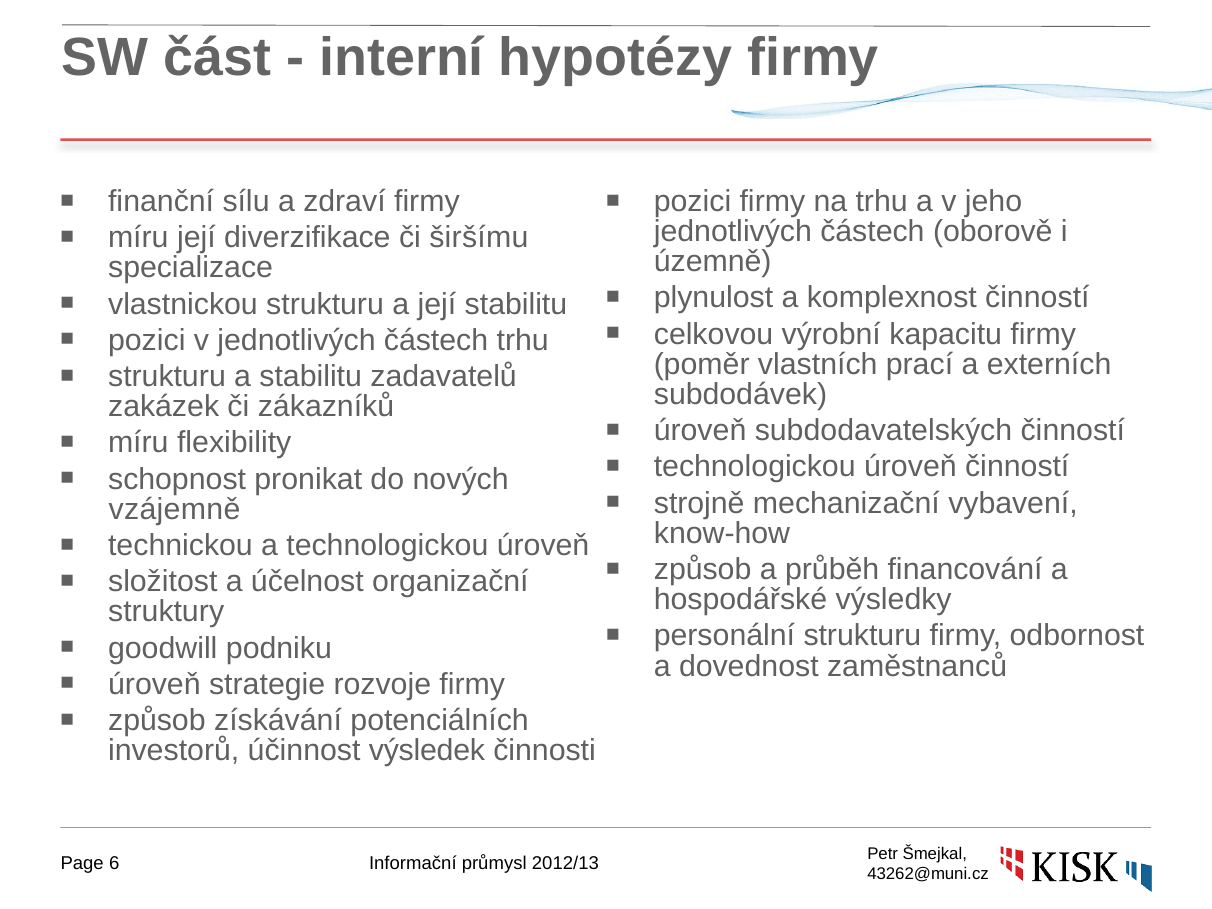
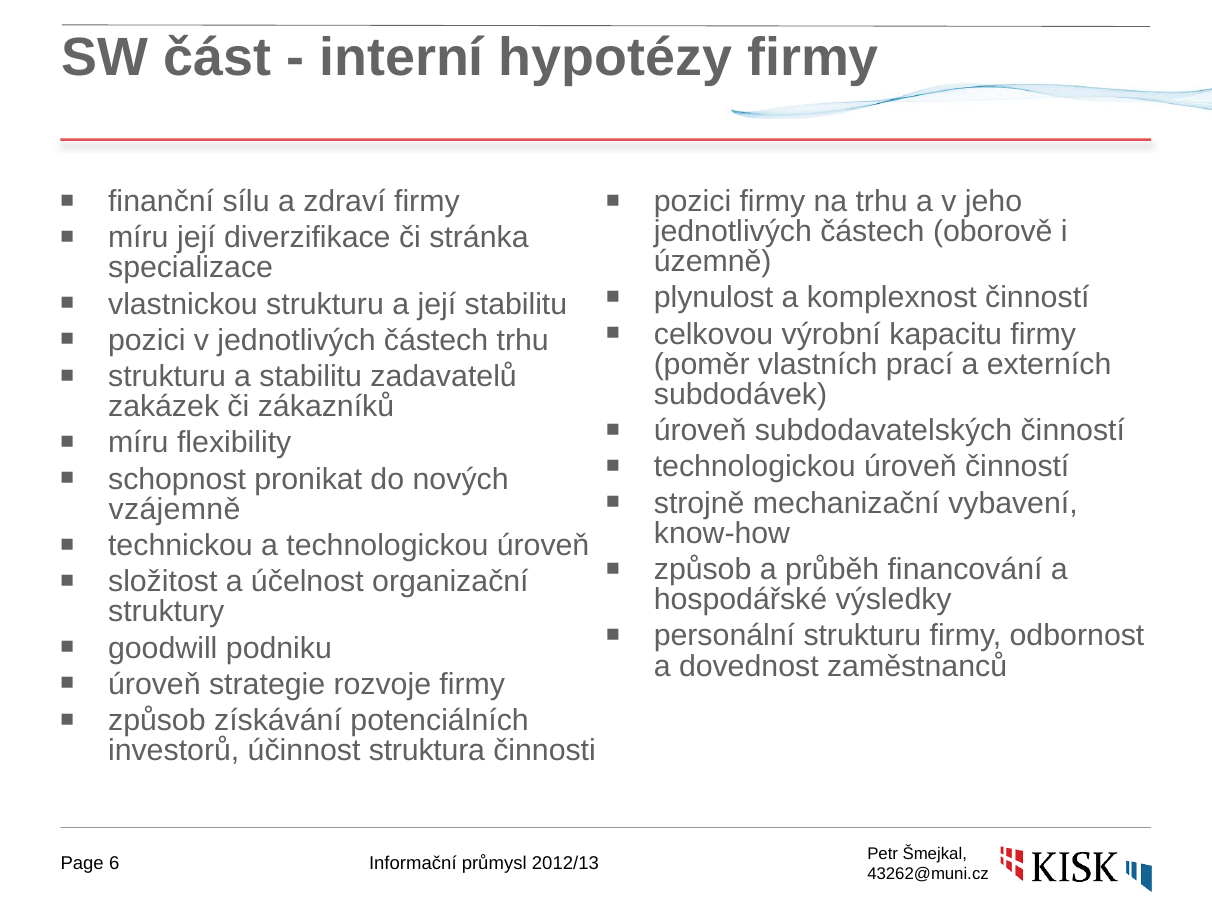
širšímu: širšímu -> stránka
výsledek: výsledek -> struktura
